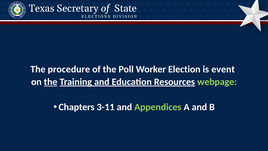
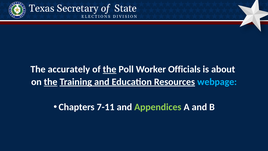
procedure: procedure -> accurately
the at (110, 69) underline: none -> present
Election: Election -> Officials
event: event -> about
webpage colour: light green -> light blue
3-11: 3-11 -> 7-11
